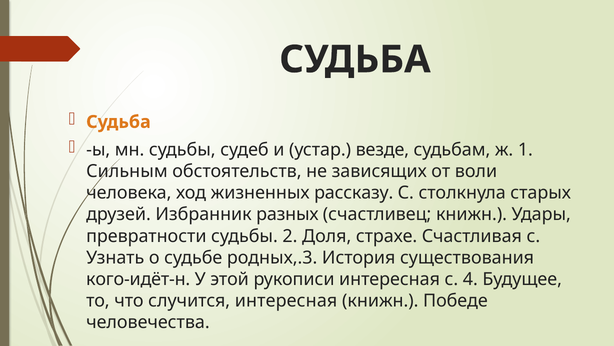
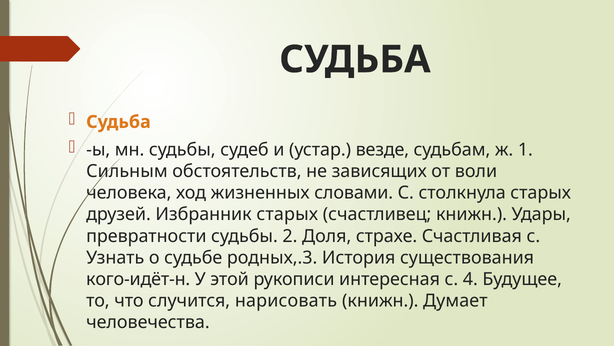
рассказу: рассказу -> словами
Избранник разных: разных -> старых
случится интересная: интересная -> нарисовать
Победе: Победе -> Думает
